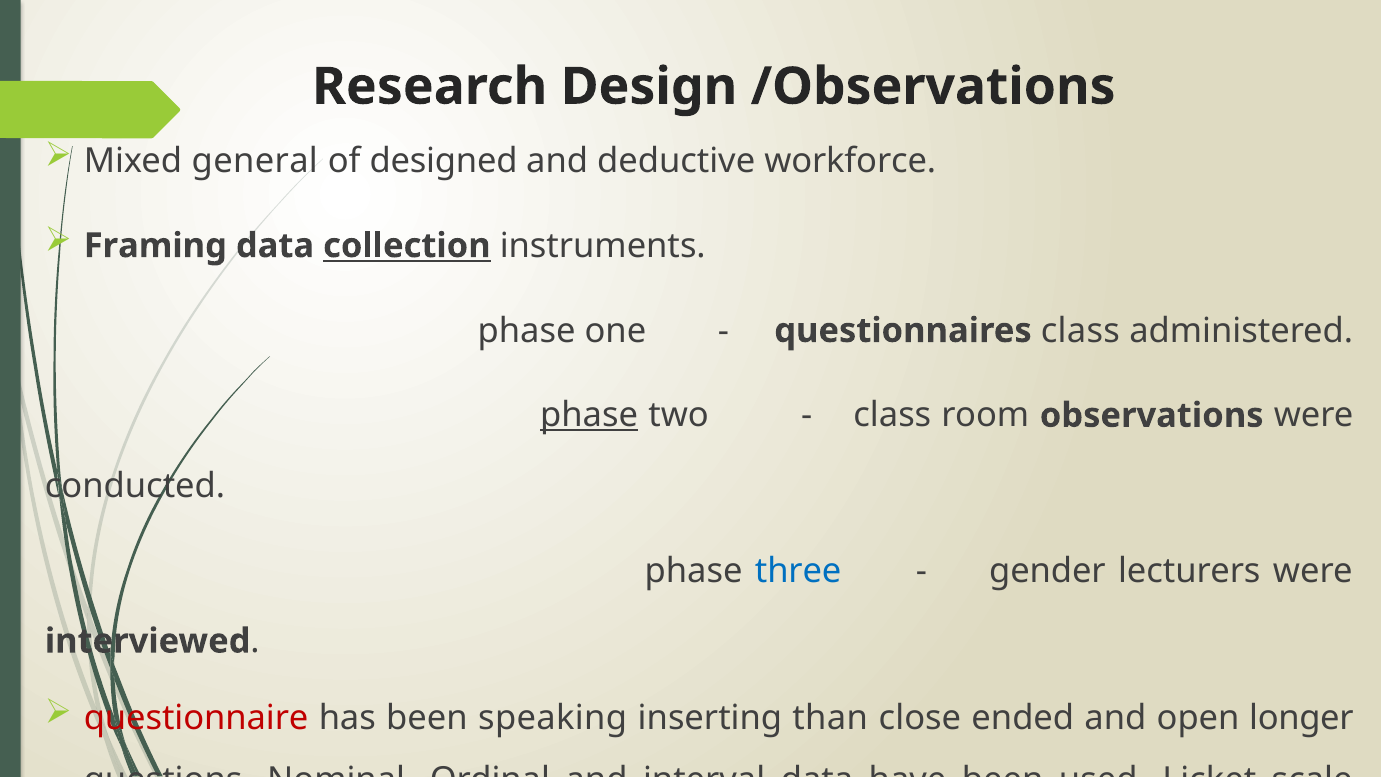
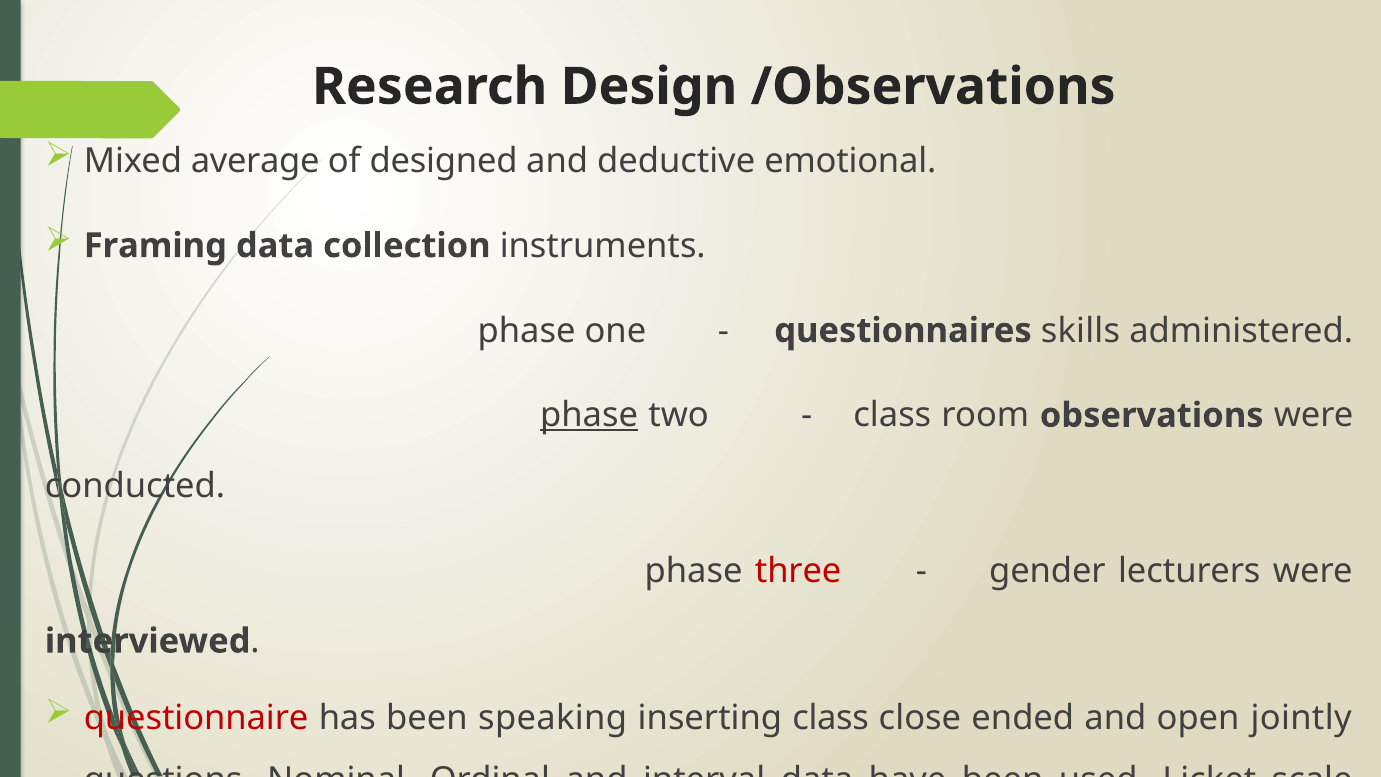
general: general -> average
workforce: workforce -> emotional
collection underline: present -> none
questionnaires class: class -> skills
three colour: blue -> red
inserting than: than -> class
longer: longer -> jointly
